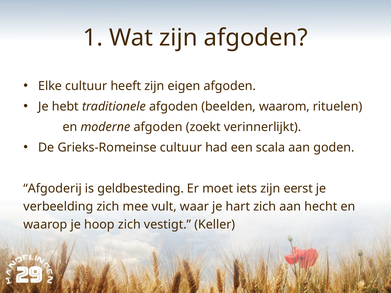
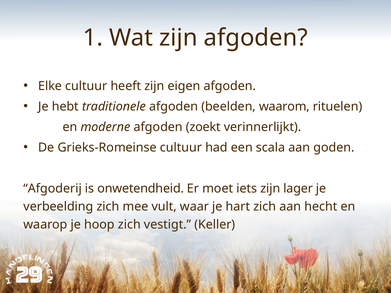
geldbesteding: geldbesteding -> onwetendheid
eerst: eerst -> lager
